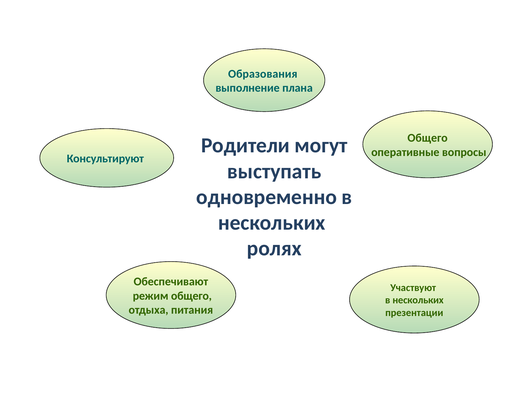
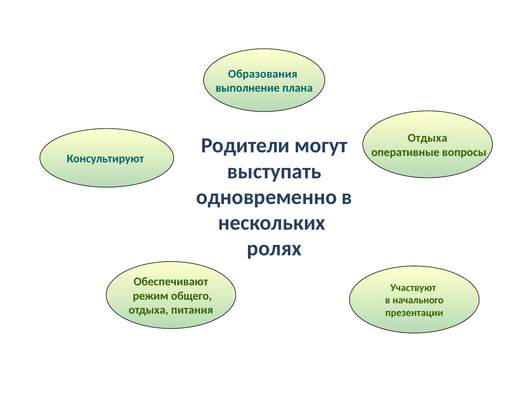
Общего at (428, 138): Общего -> Отдыха
нескольких at (418, 300): нескольких -> начального
